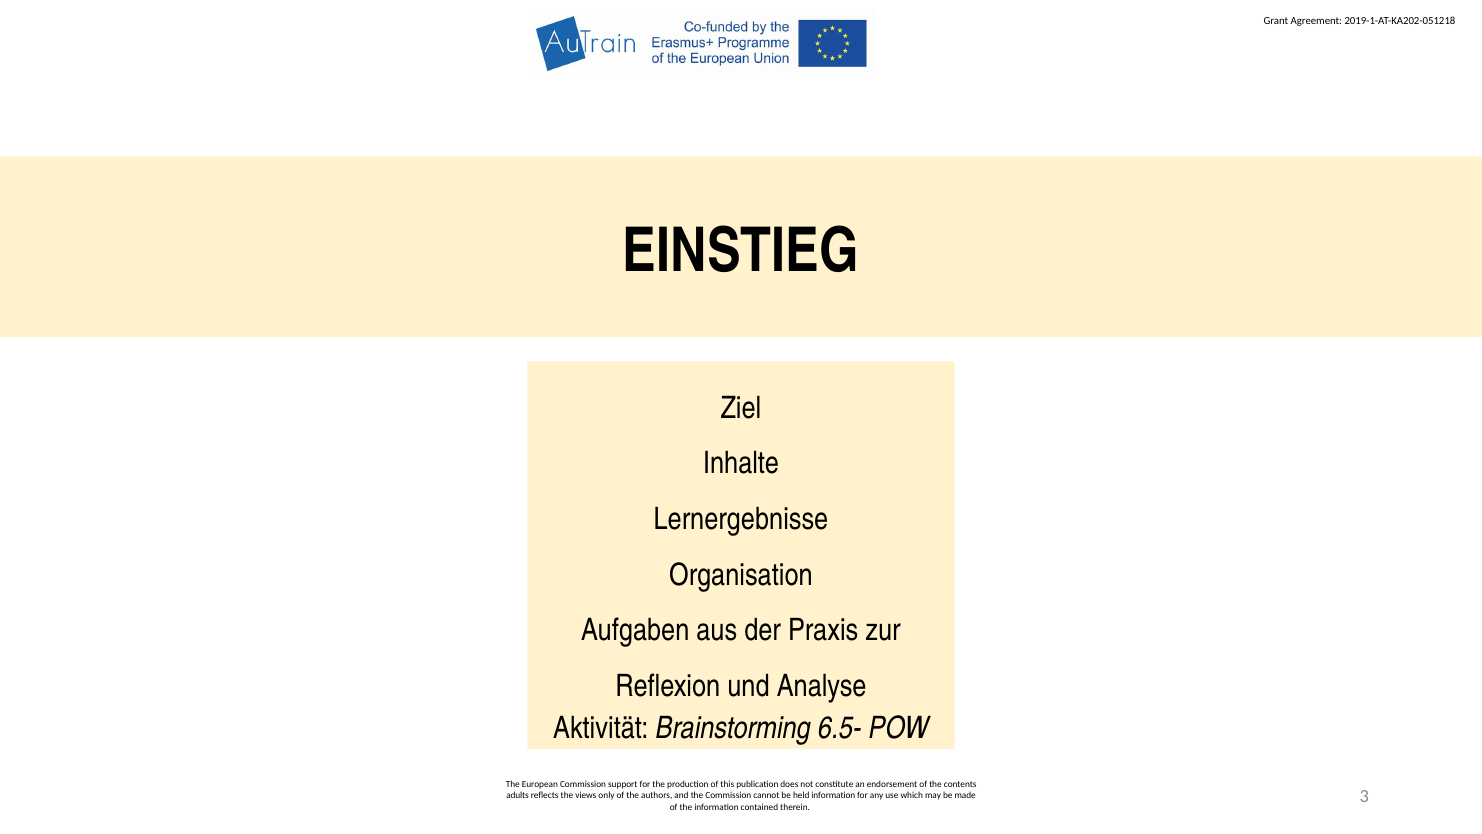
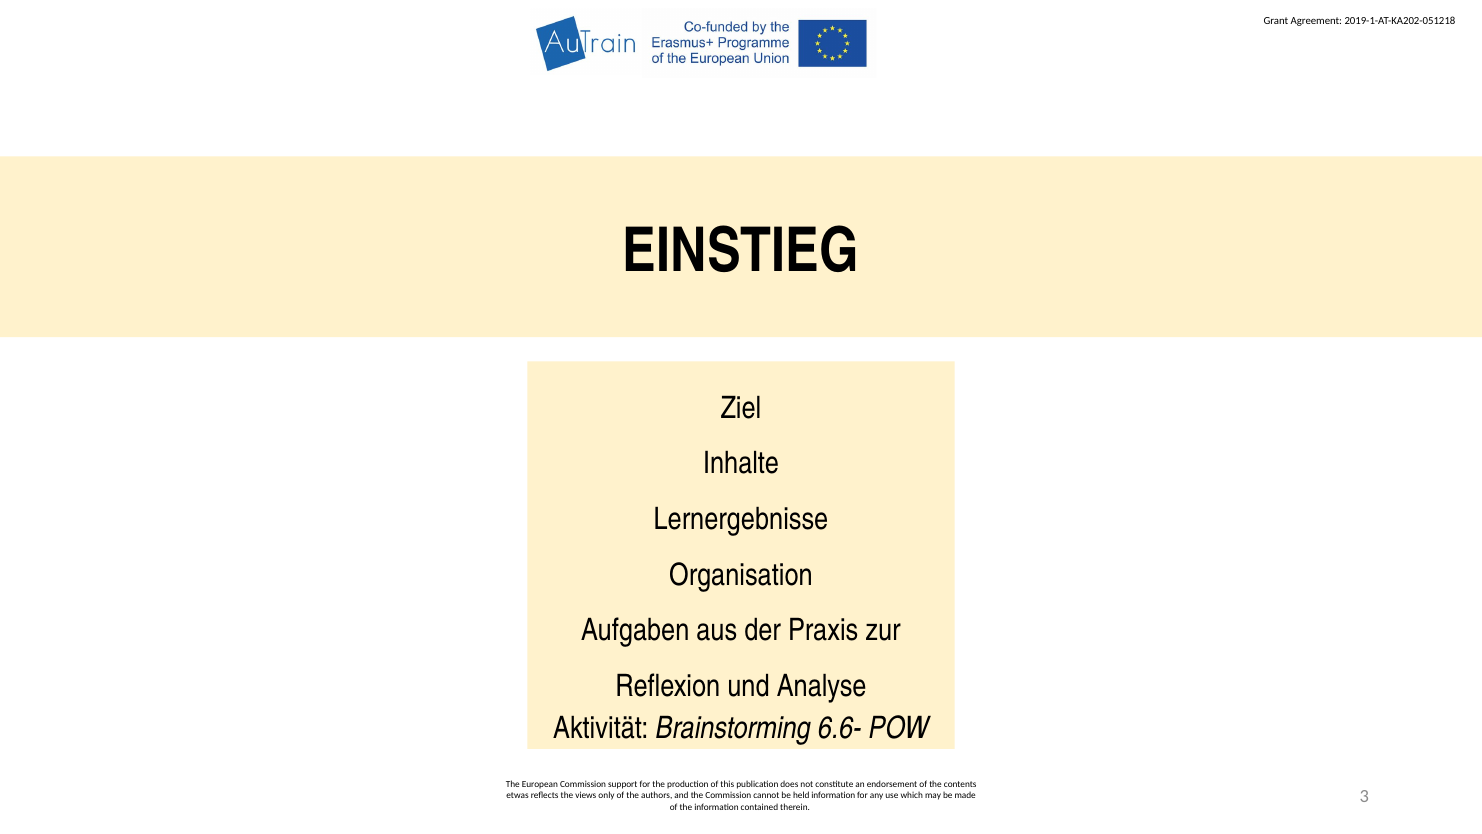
6.5-: 6.5- -> 6.6-
adults: adults -> etwas
